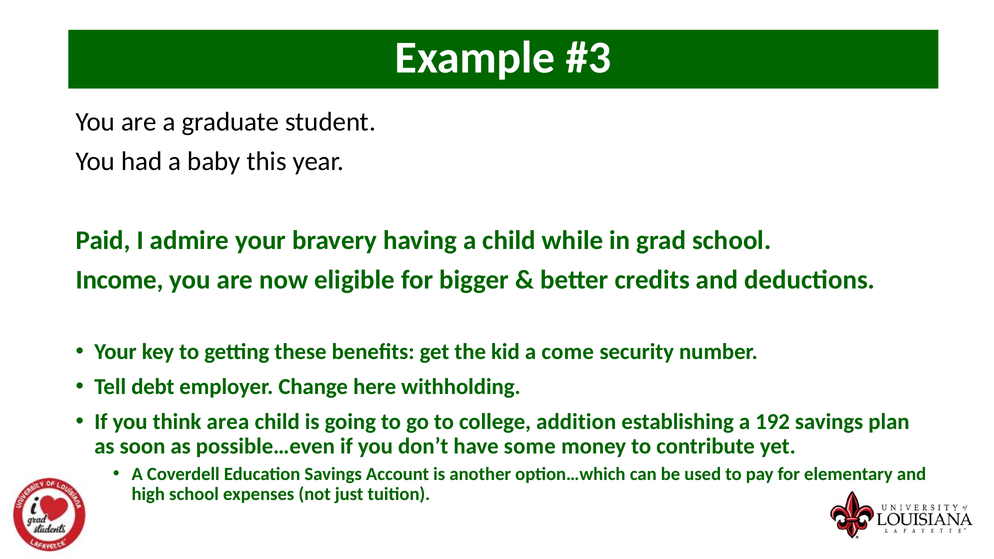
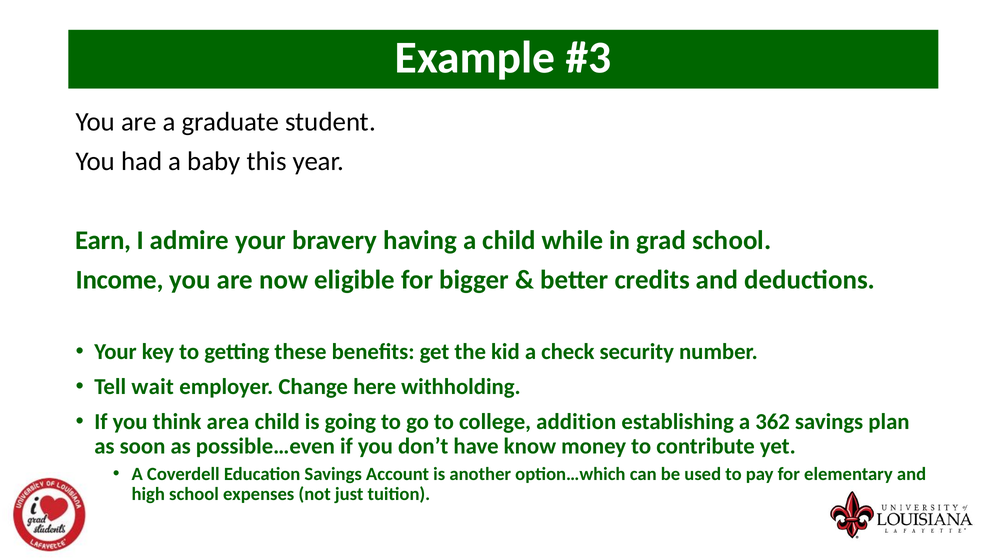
Paid: Paid -> Earn
come: come -> check
debt: debt -> wait
192: 192 -> 362
some: some -> know
